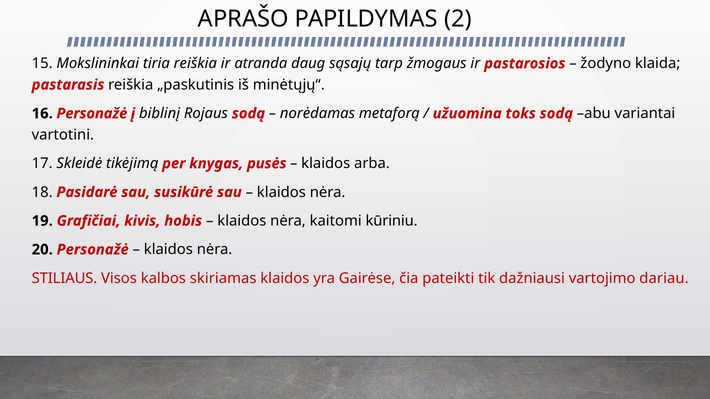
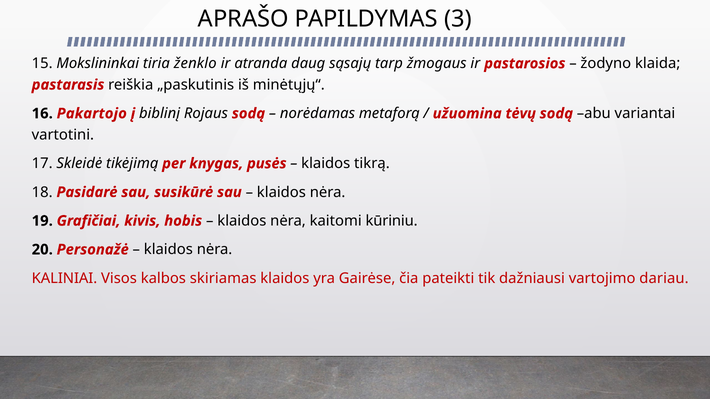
2: 2 -> 3
tiria reiškia: reiškia -> ženklo
16 Personažė: Personažė -> Pakartojo
toks: toks -> tėvų
arba: arba -> tikrą
STILIAUS: STILIAUS -> KALINIAI
